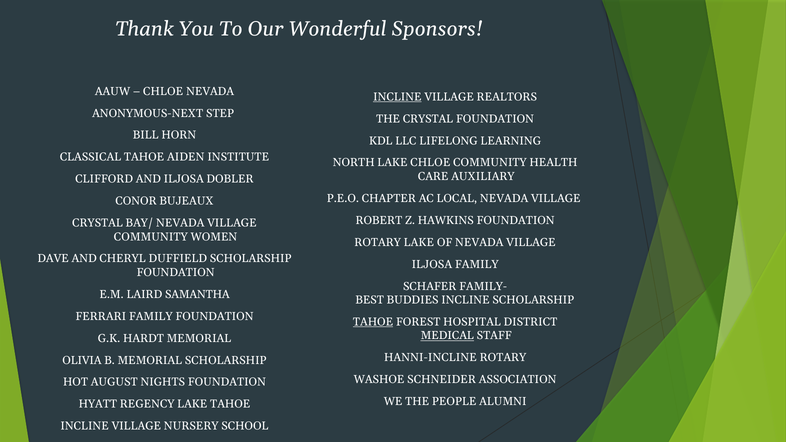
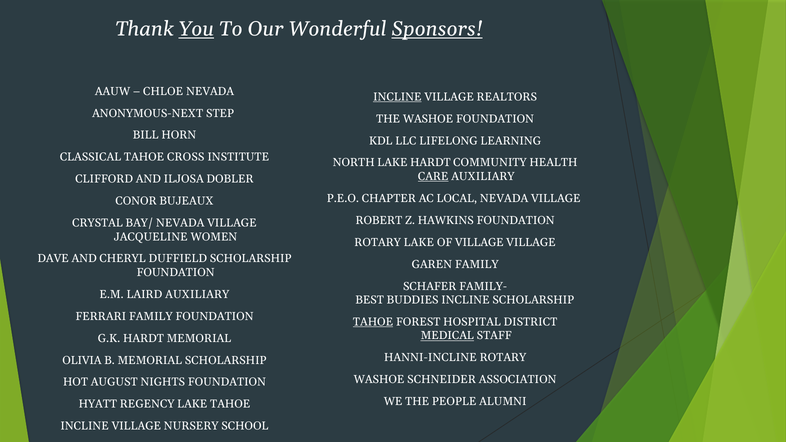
You underline: none -> present
Sponsors underline: none -> present
THE CRYSTAL: CRYSTAL -> WASHOE
AIDEN: AIDEN -> CROSS
LAKE CHLOE: CHLOE -> HARDT
CARE underline: none -> present
COMMUNITY at (151, 237): COMMUNITY -> JACQUELINE
OF NEVADA: NEVADA -> VILLAGE
ILJOSA at (432, 264): ILJOSA -> GAREN
LAIRD SAMANTHA: SAMANTHA -> AUXILIARY
